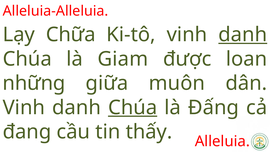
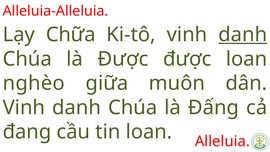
là Giam: Giam -> Được
những: những -> nghèo
Chúa at (133, 107) underline: present -> none
tin thấy: thấy -> loan
